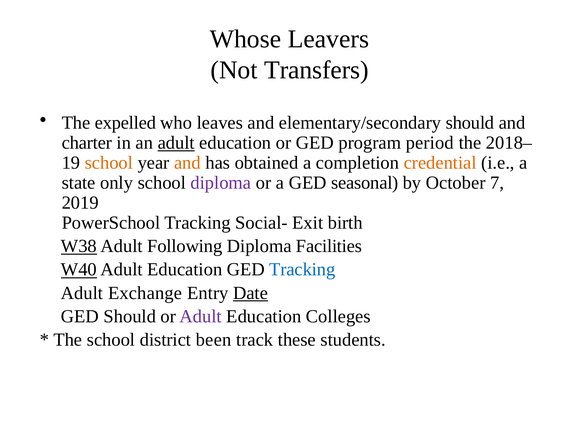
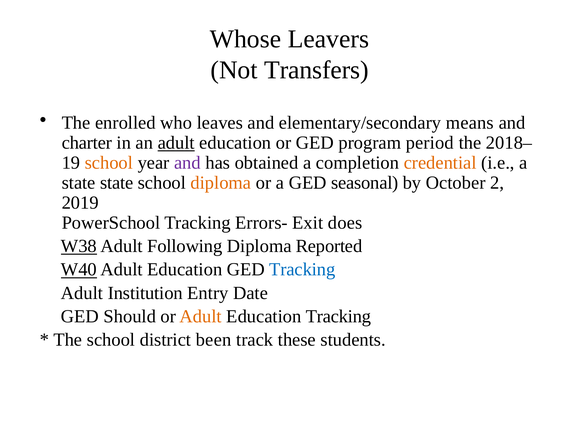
expelled: expelled -> enrolled
elementary/secondary should: should -> means
and at (187, 163) colour: orange -> purple
state only: only -> state
diploma at (221, 183) colour: purple -> orange
7: 7 -> 2
Social-: Social- -> Errors-
birth: birth -> does
Facilities: Facilities -> Reported
Exchange: Exchange -> Institution
Date underline: present -> none
Adult at (201, 317) colour: purple -> orange
Education Colleges: Colleges -> Tracking
